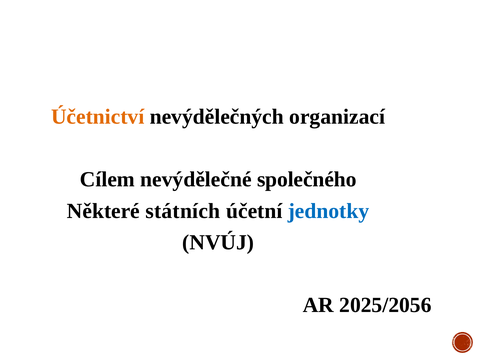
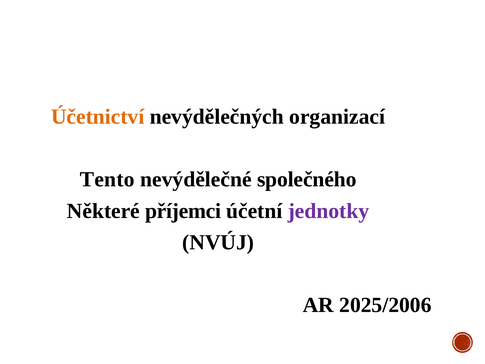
Cílem: Cílem -> Tento
státních: státních -> příjemci
jednotky colour: blue -> purple
2025/2056: 2025/2056 -> 2025/2006
